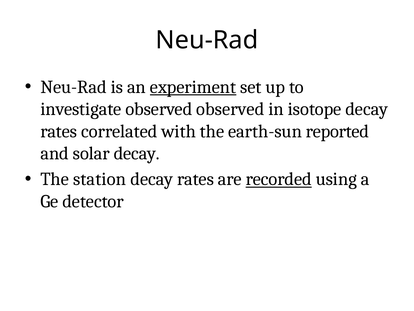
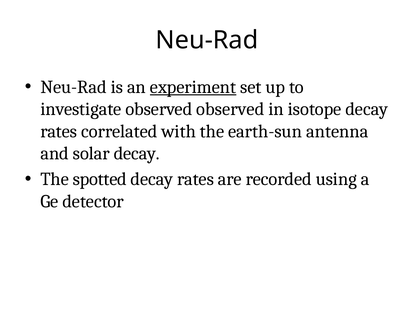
reported: reported -> antenna
station: station -> spotted
recorded underline: present -> none
